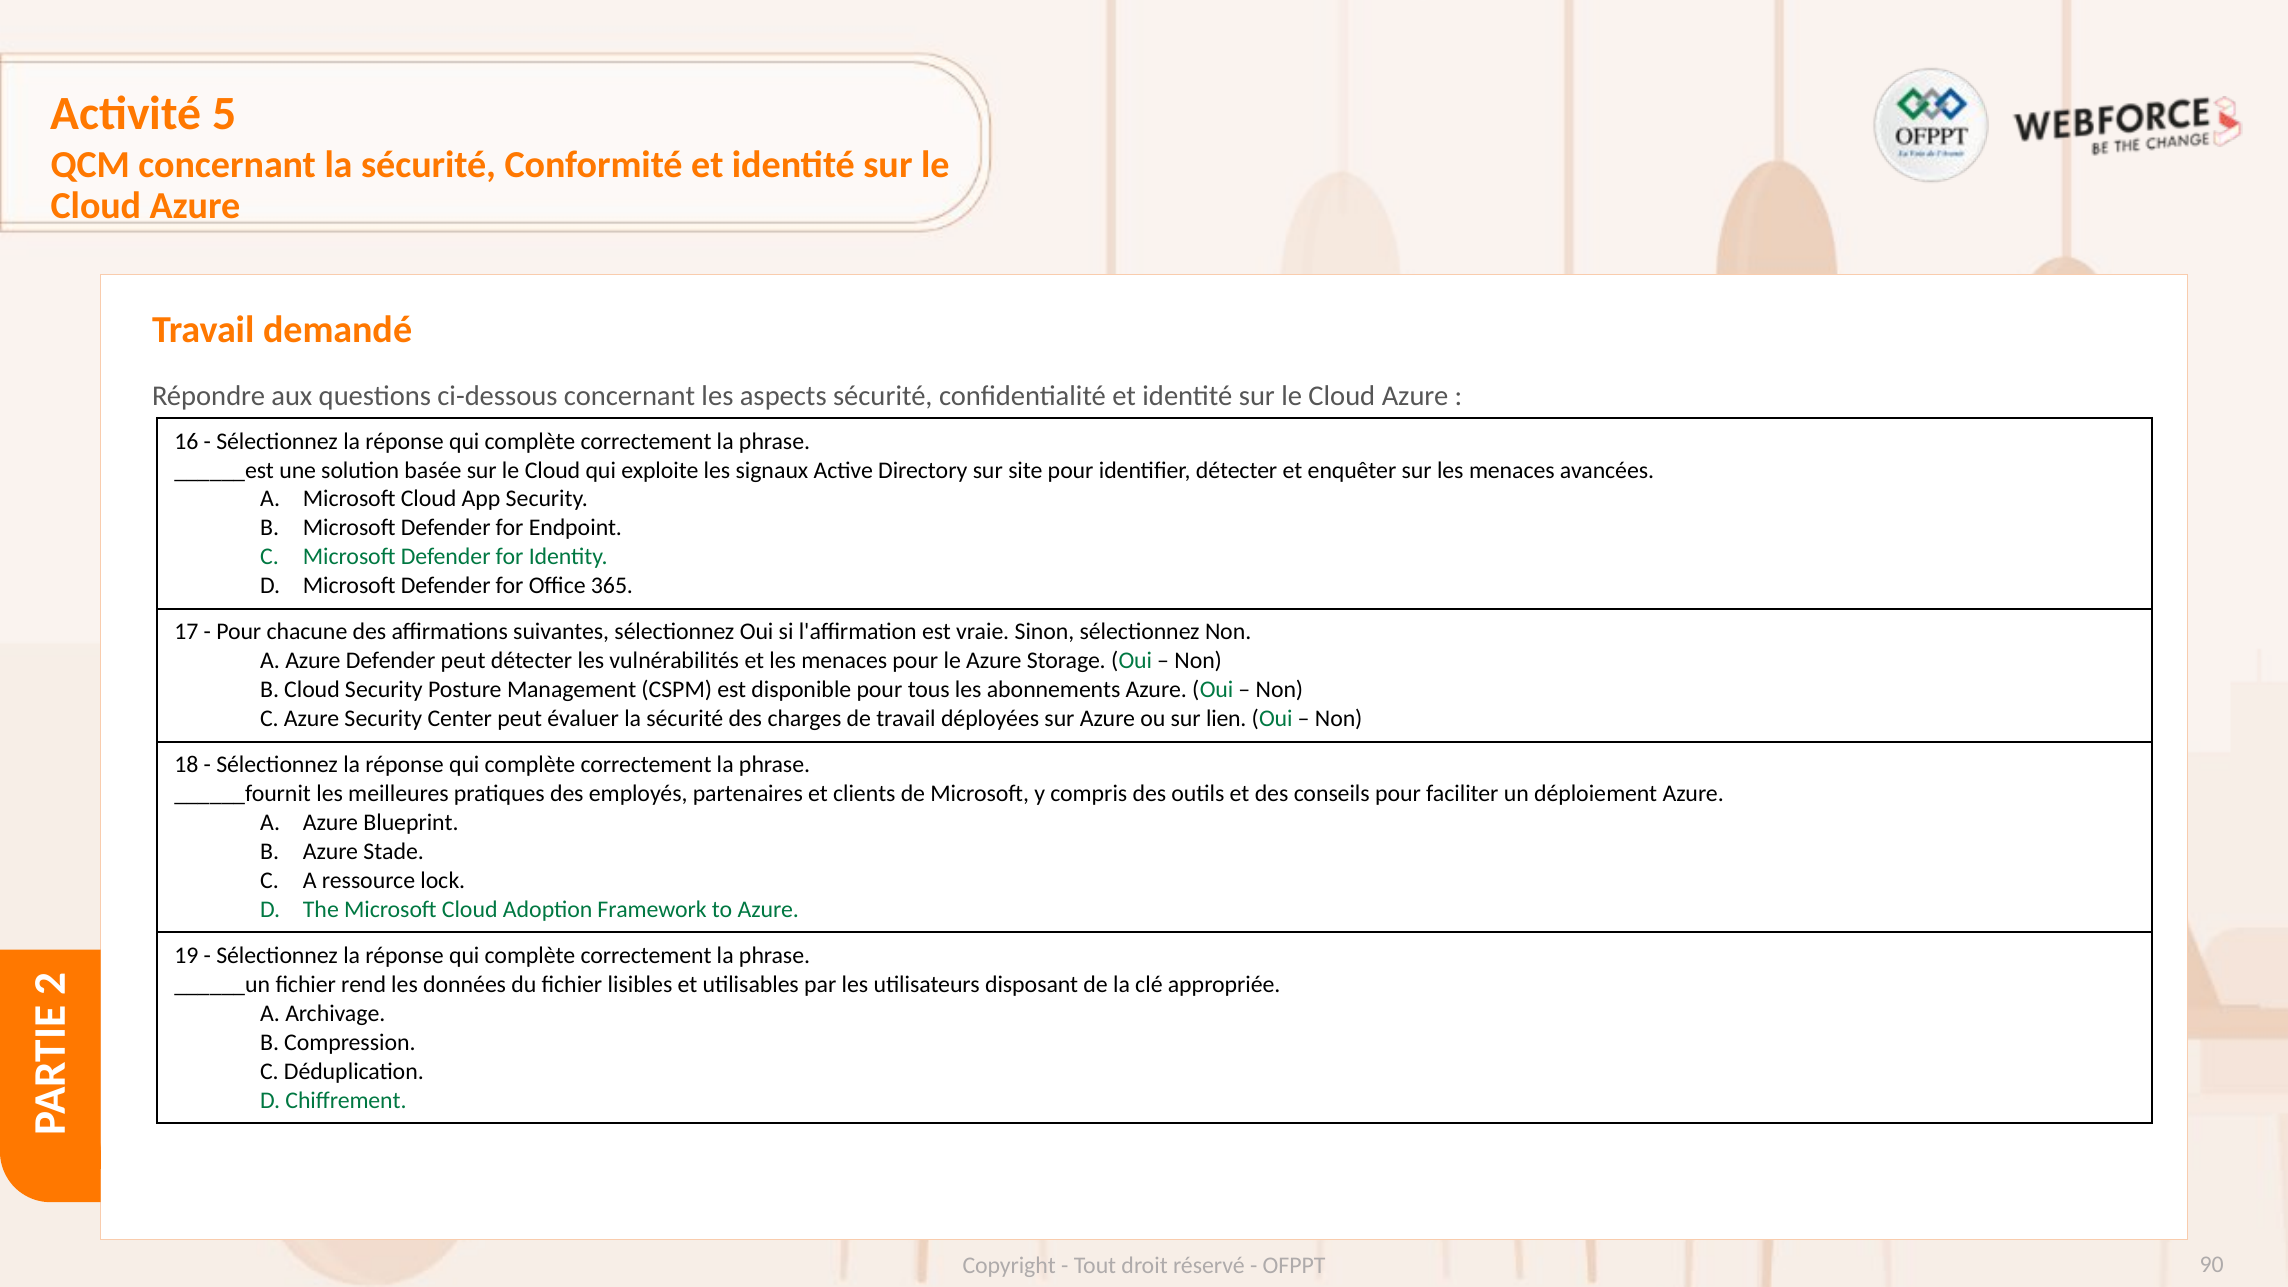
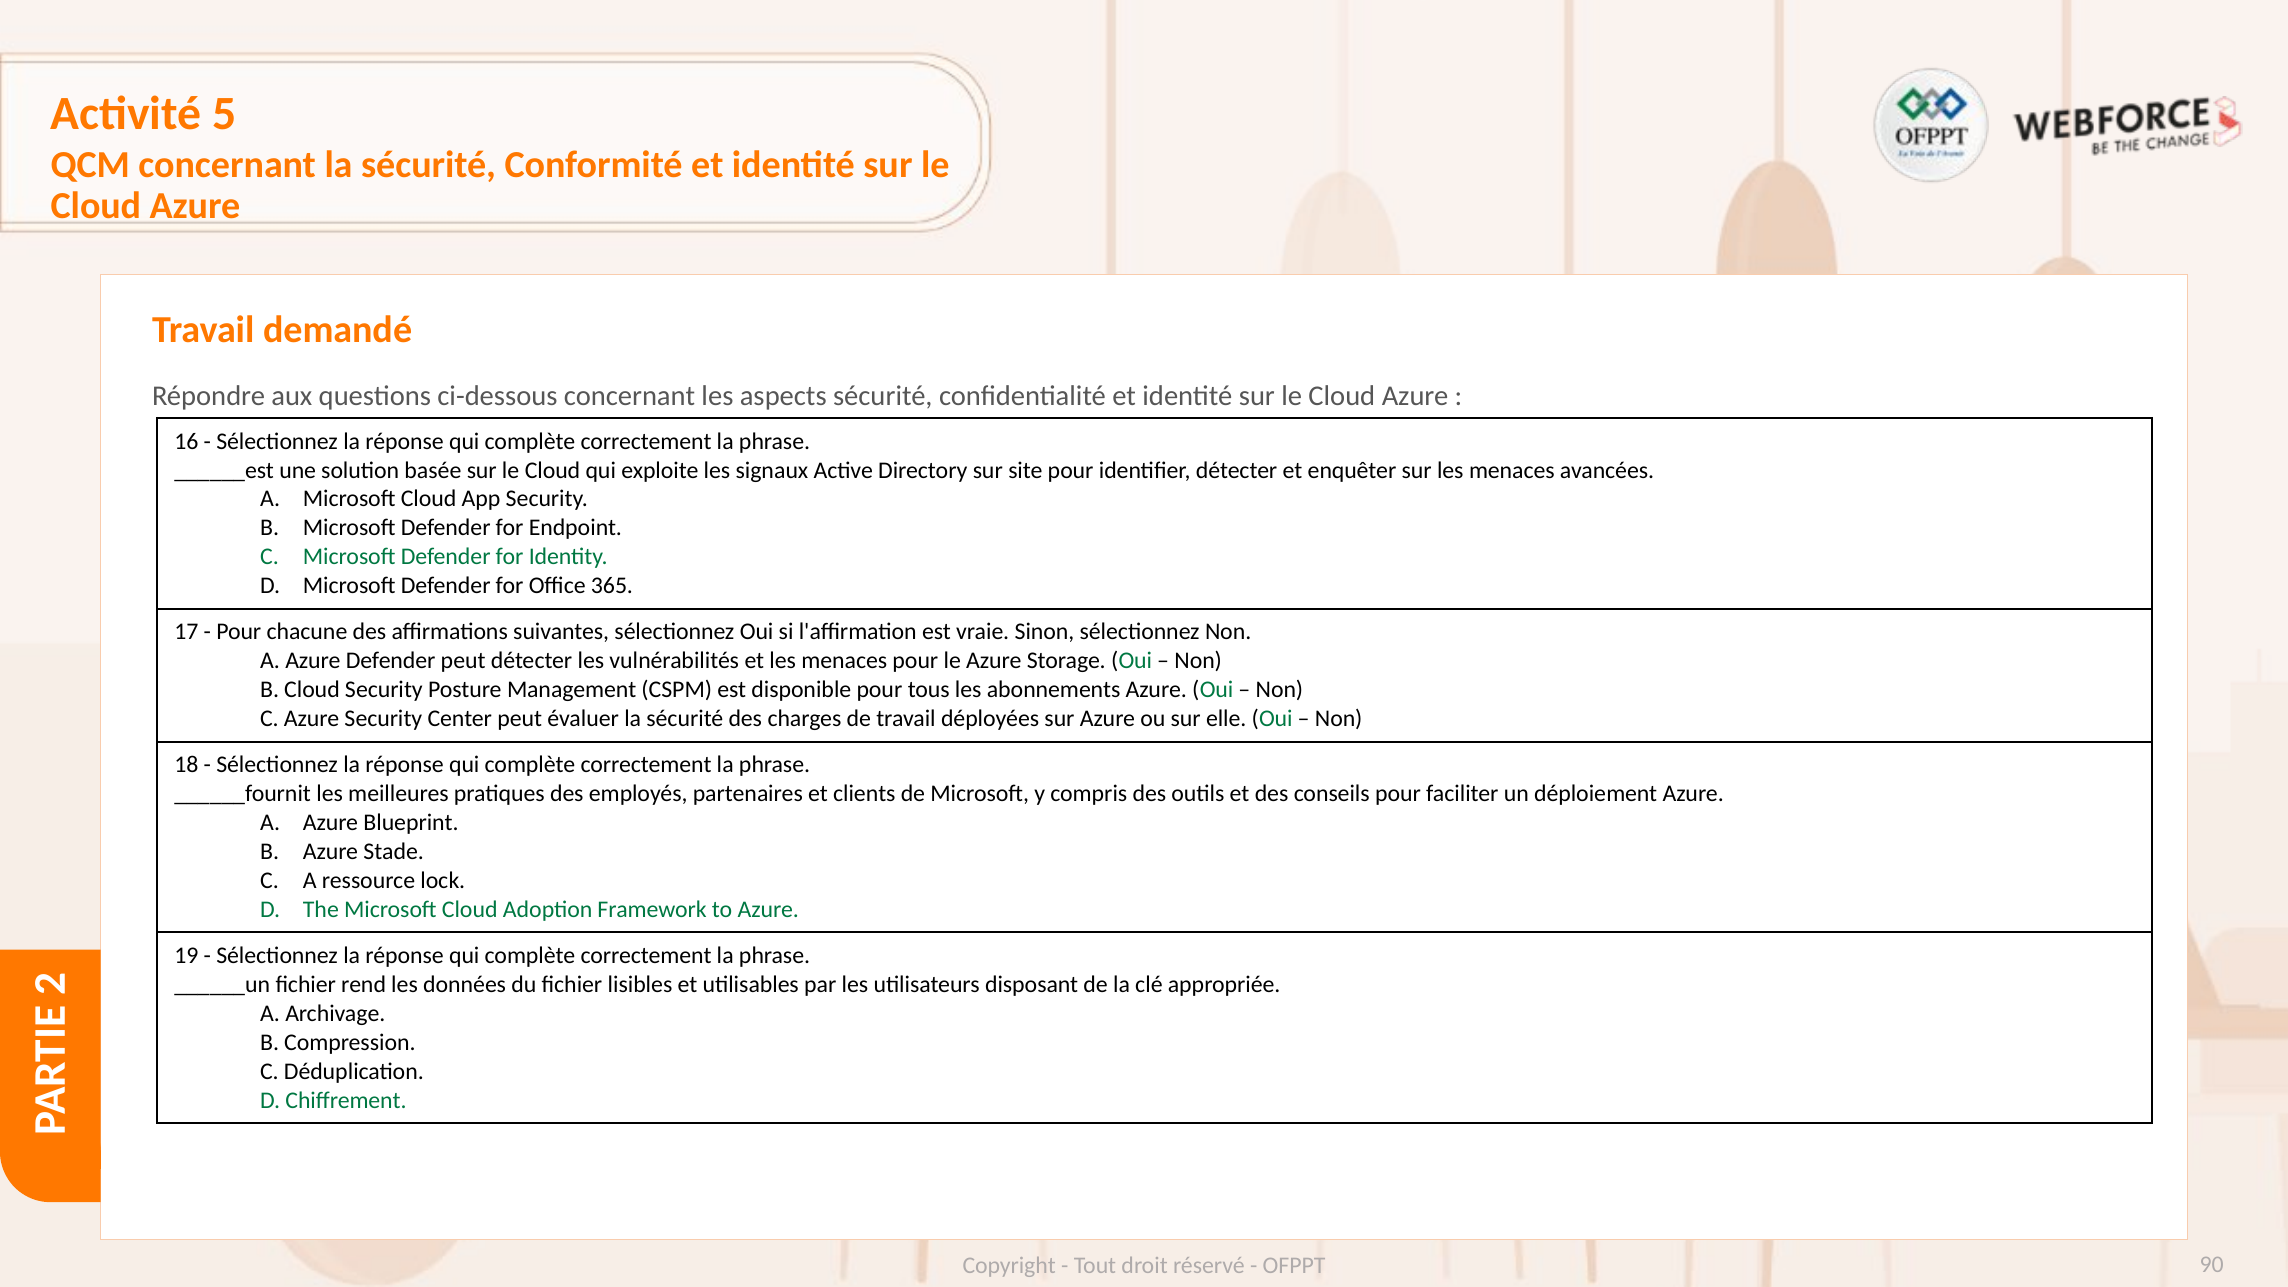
lien: lien -> elle
